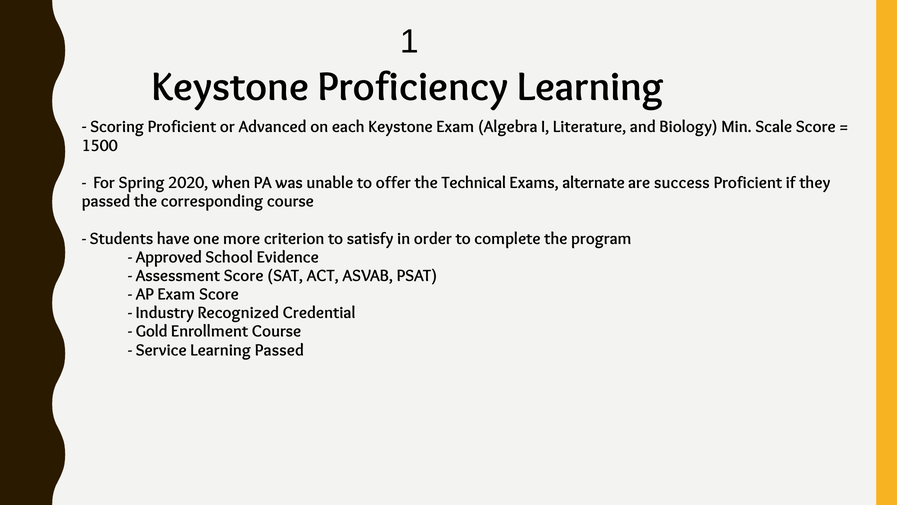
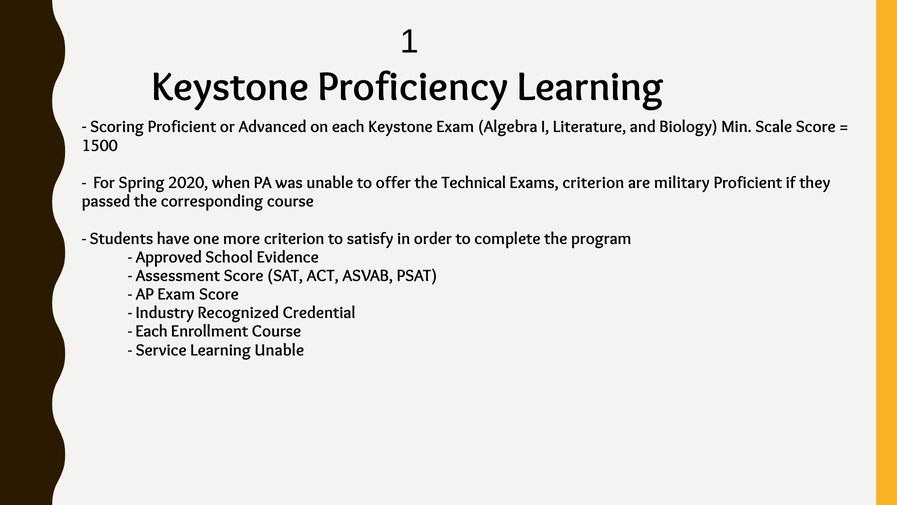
Exams alternate: alternate -> criterion
success: success -> military
Gold at (152, 331): Gold -> Each
Learning Passed: Passed -> Unable
